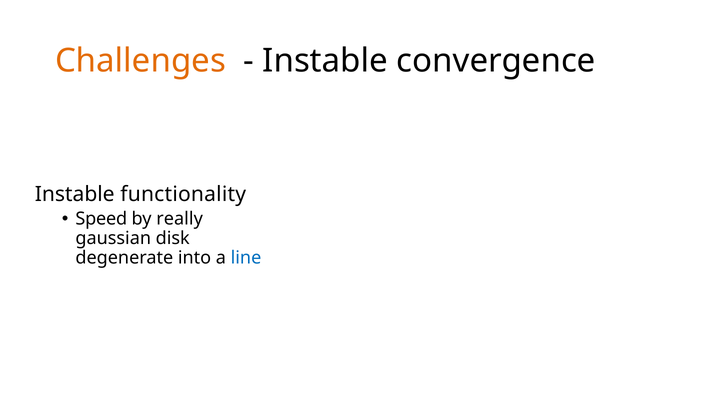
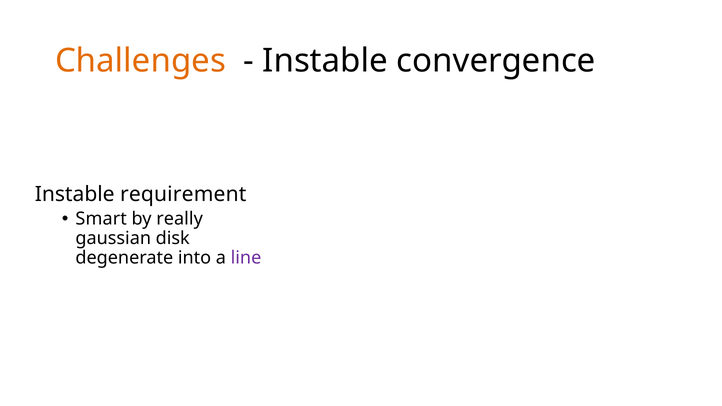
functionality: functionality -> requirement
Speed: Speed -> Smart
line colour: blue -> purple
